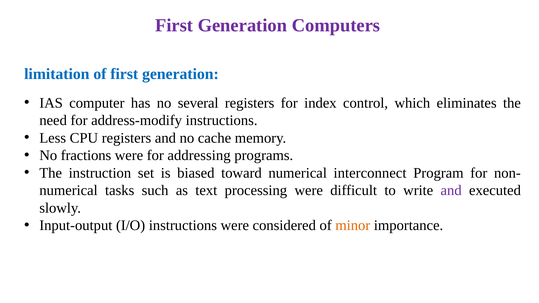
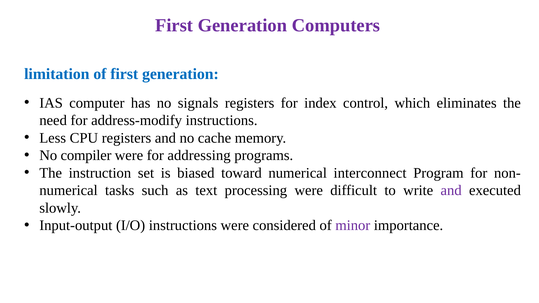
several: several -> signals
fractions: fractions -> compiler
minor colour: orange -> purple
